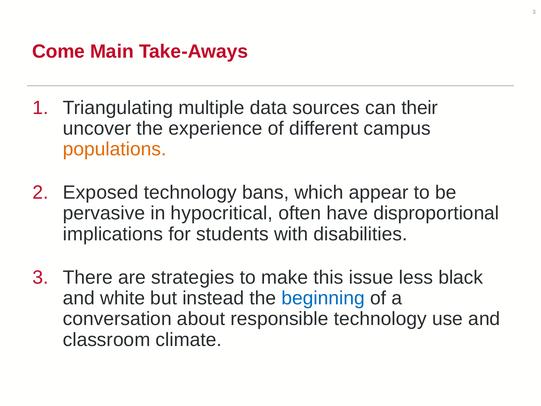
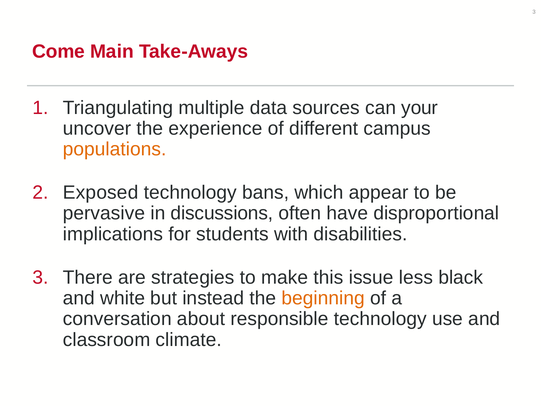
their: their -> your
hypocritical: hypocritical -> discussions
beginning colour: blue -> orange
